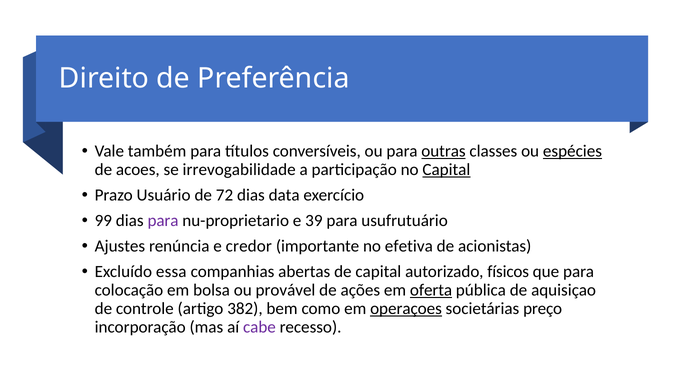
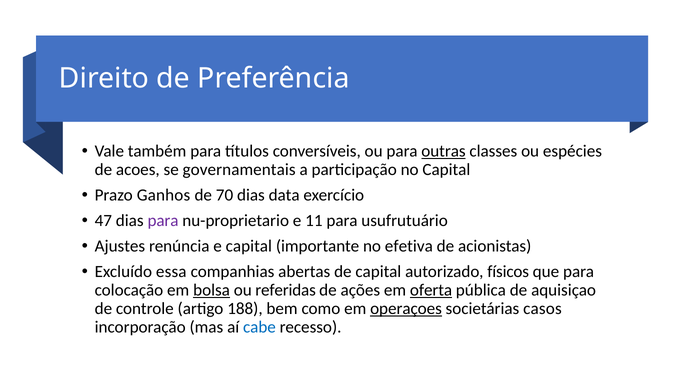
espécies underline: present -> none
irrevogabilidade: irrevogabilidade -> governamentais
Capital at (446, 170) underline: present -> none
Usuário: Usuário -> Ganhos
72: 72 -> 70
99: 99 -> 47
39: 39 -> 11
e credor: credor -> capital
bolsa underline: none -> present
provável: provável -> referidas
382: 382 -> 188
preço: preço -> casos
cabe colour: purple -> blue
